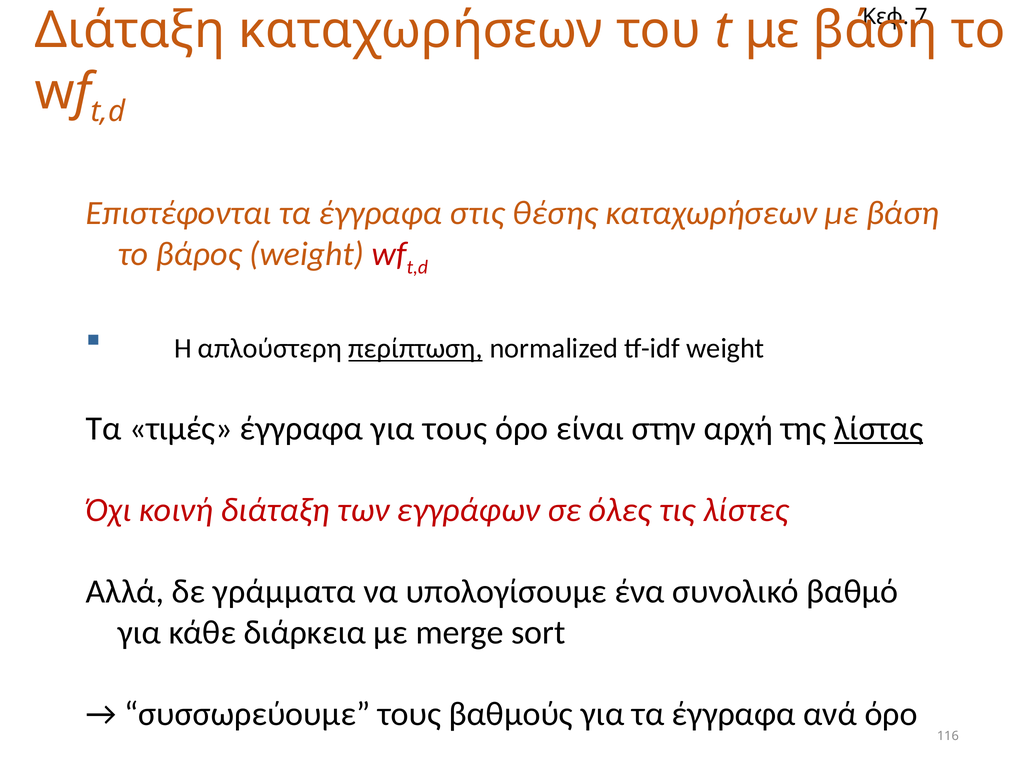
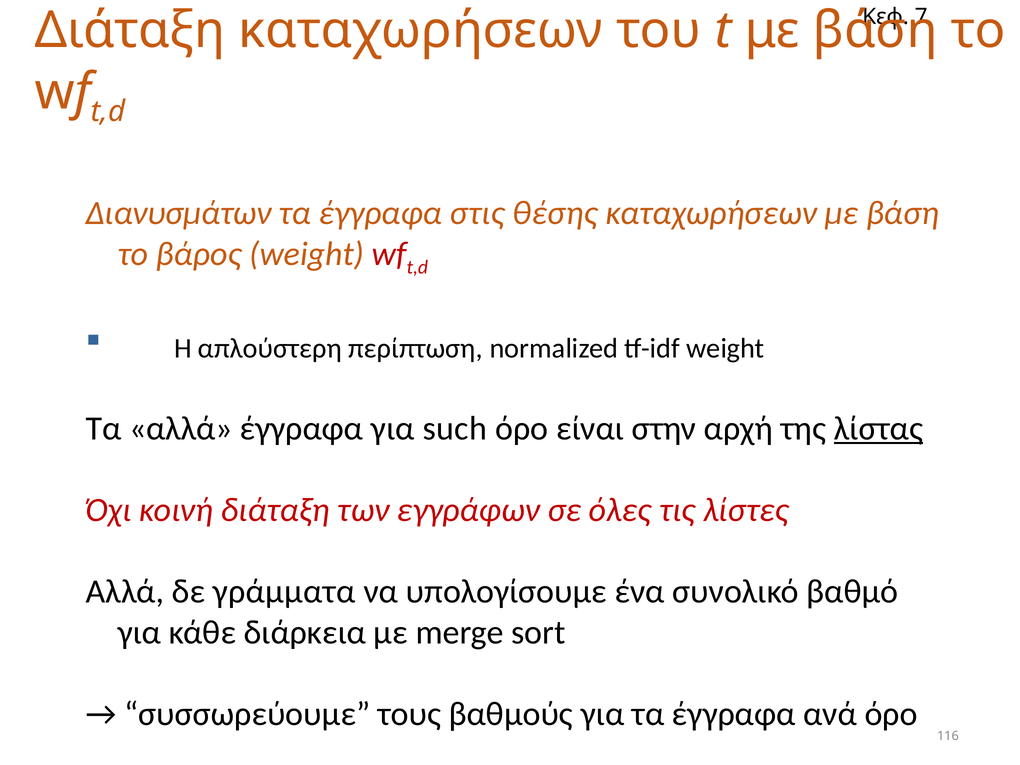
Επιστέφονται: Επιστέφονται -> Διανυσμάτων
περίπτωση underline: present -> none
Τα τιμές: τιμές -> αλλά
για τους: τους -> such
